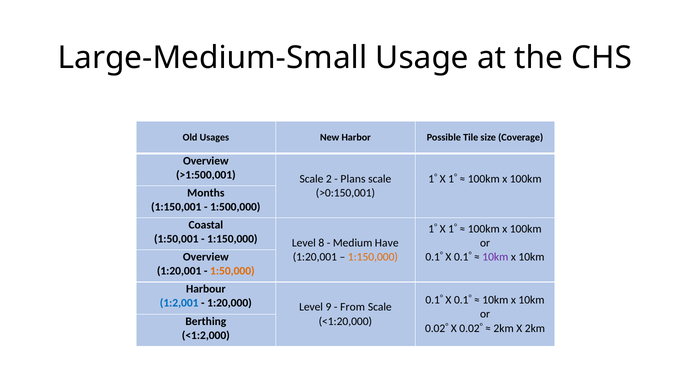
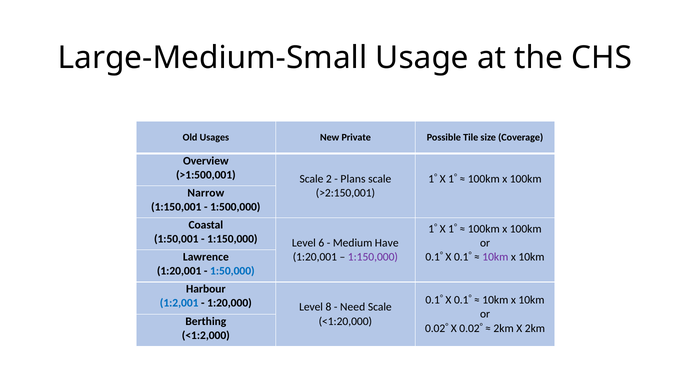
Harbor: Harbor -> Private
Months: Months -> Narrow
>0:150,001: >0:150,001 -> >2:150,001
8: 8 -> 6
Overview at (206, 258): Overview -> Lawrence
1:150,000 at (373, 258) colour: orange -> purple
1:50,000 colour: orange -> blue
9: 9 -> 8
From: From -> Need
